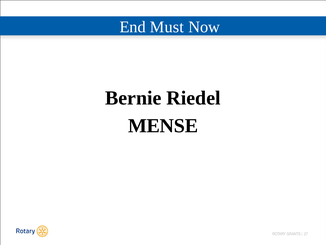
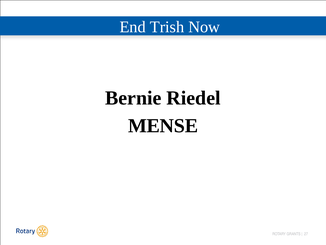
Must: Must -> Trish
